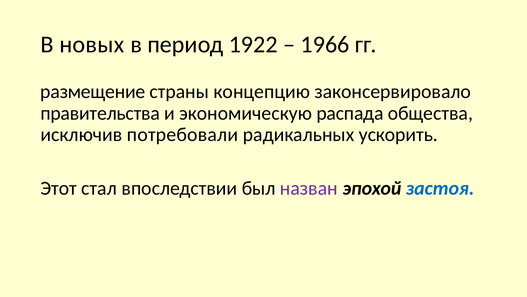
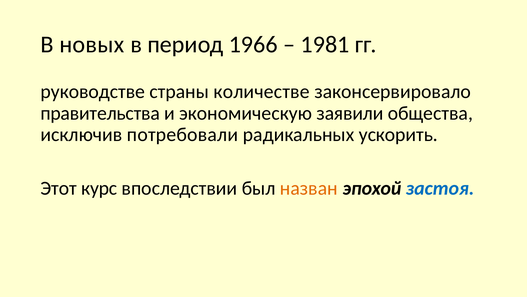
1922: 1922 -> 1966
1966: 1966 -> 1981
размещение: размещение -> руководстве
концепцию: концепцию -> количестве
распада: распада -> заявили
стал: стал -> курс
назван colour: purple -> orange
